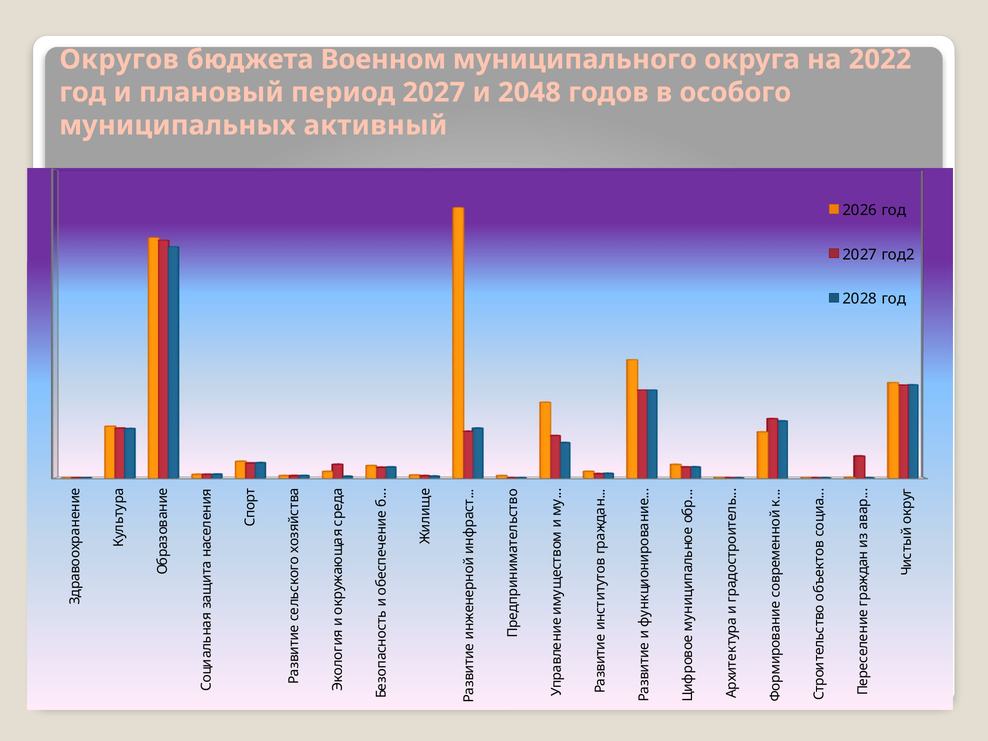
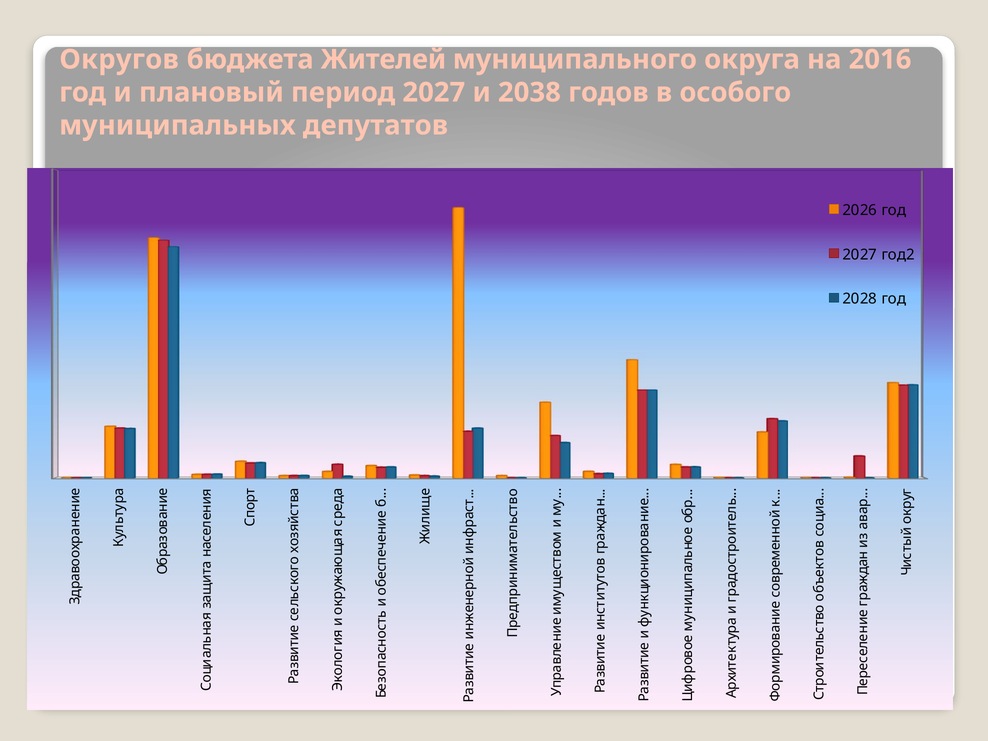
Военном: Военном -> Жителей
2022: 2022 -> 2016
2048: 2048 -> 2038
активный: активный -> депутатов
